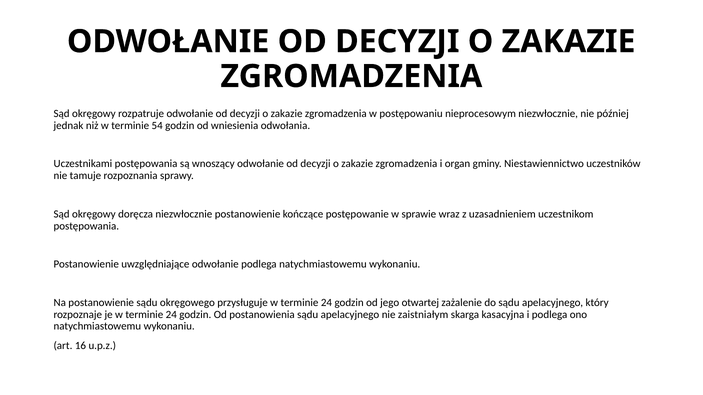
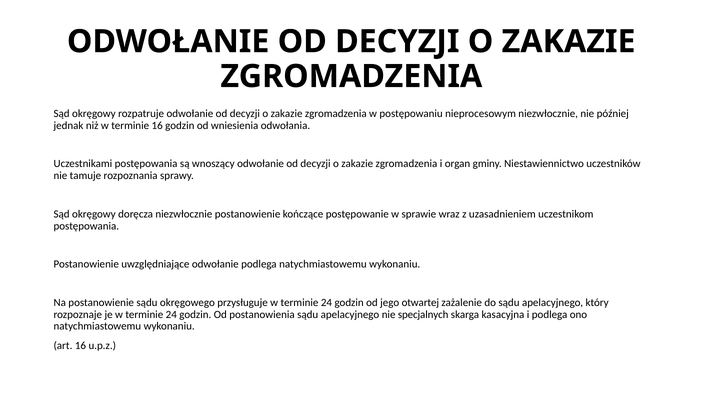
terminie 54: 54 -> 16
zaistniałym: zaistniałym -> specjalnych
